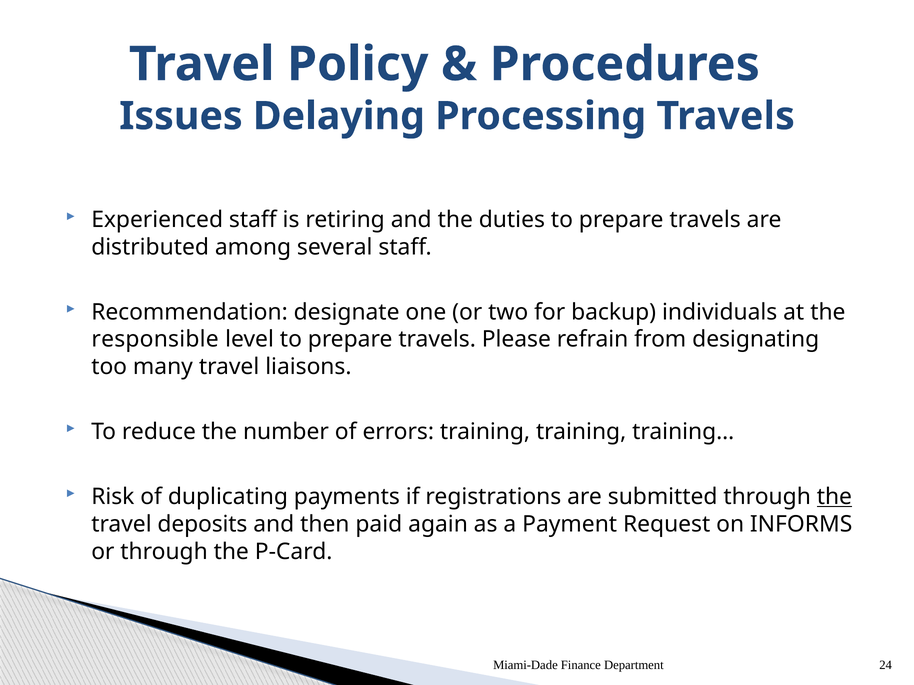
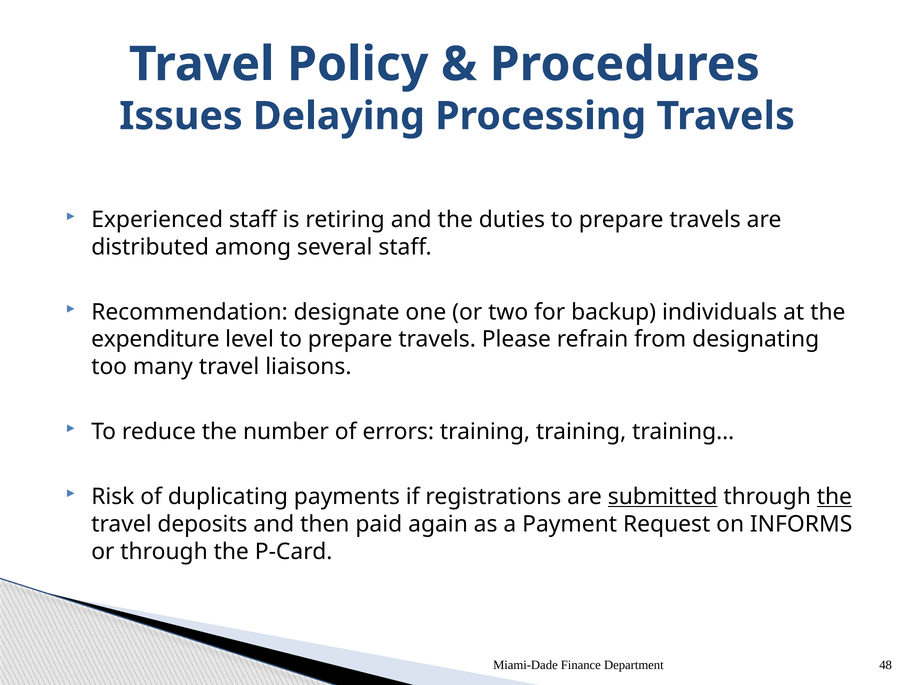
responsible: responsible -> expenditure
submitted underline: none -> present
24: 24 -> 48
